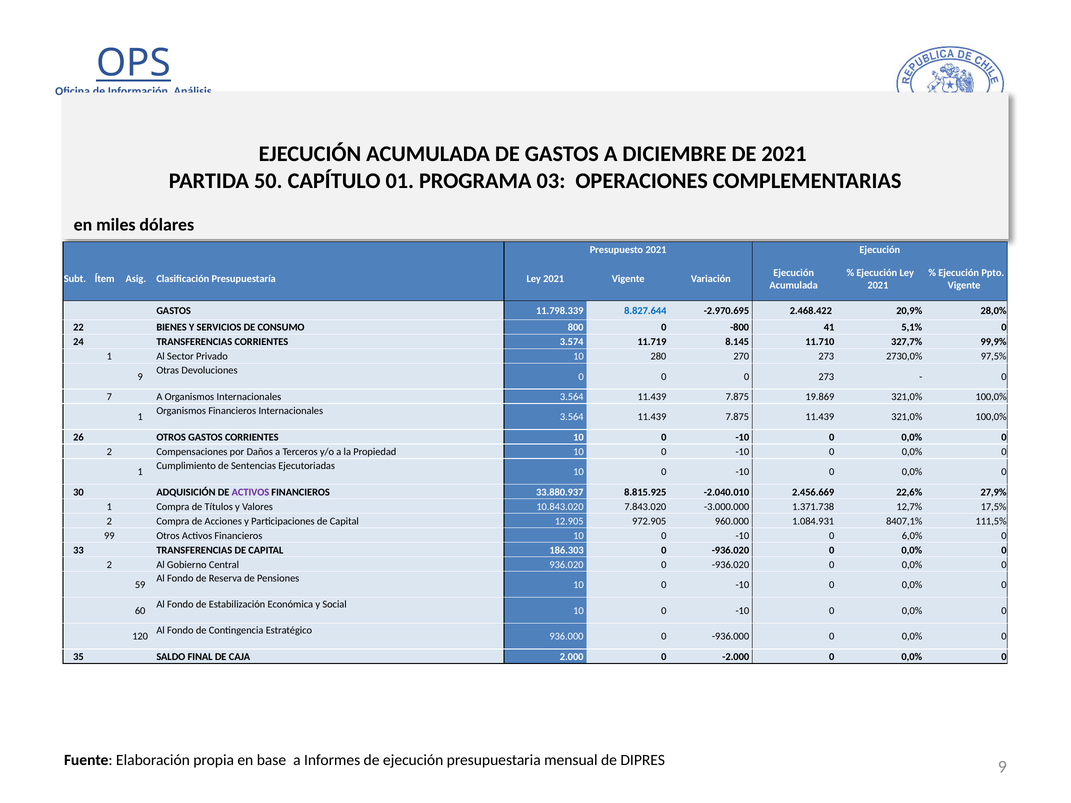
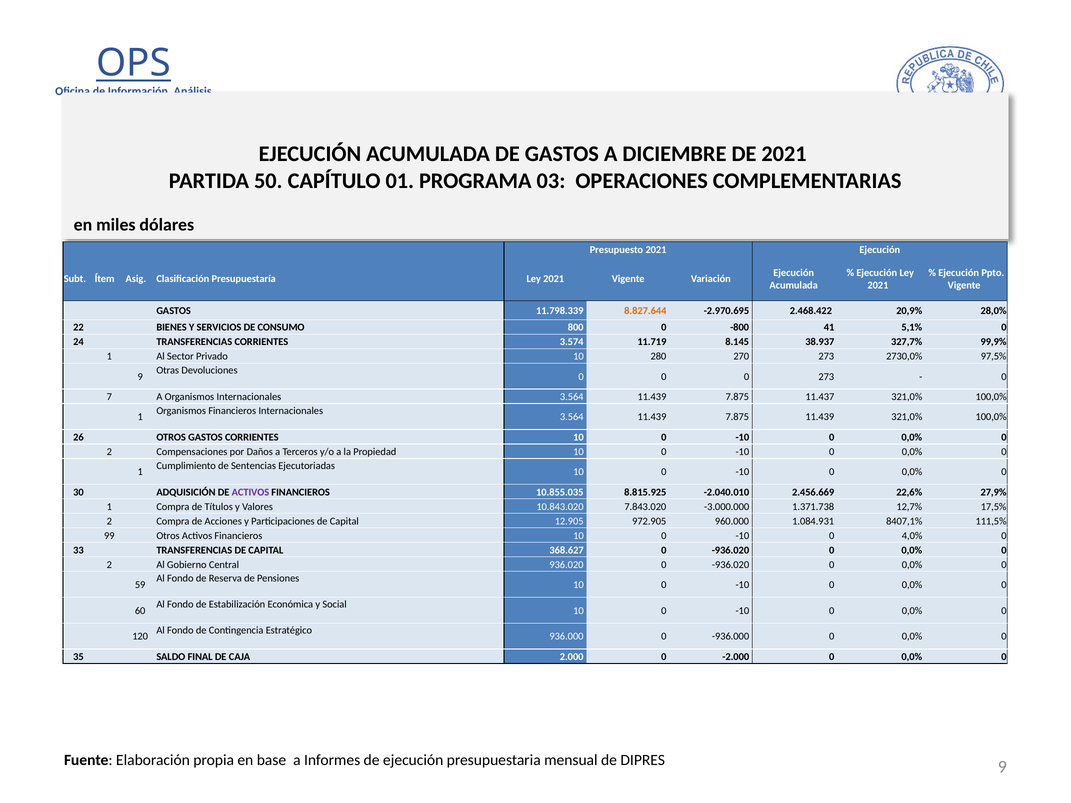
8.827.644 colour: blue -> orange
11.710: 11.710 -> 38.937
19.869: 19.869 -> 11.437
33.880.937: 33.880.937 -> 10.855.035
6,0%: 6,0% -> 4,0%
186.303: 186.303 -> 368.627
